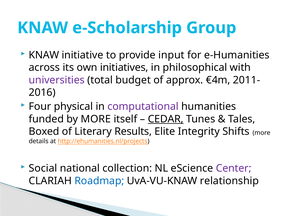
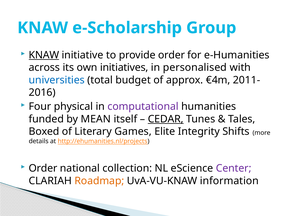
KNAW at (44, 55) underline: none -> present
provide input: input -> order
philosophical: philosophical -> personalised
universities colour: purple -> blue
by MORE: MORE -> MEAN
Results: Results -> Games
Social at (43, 168): Social -> Order
Roadmap colour: blue -> orange
relationship: relationship -> information
